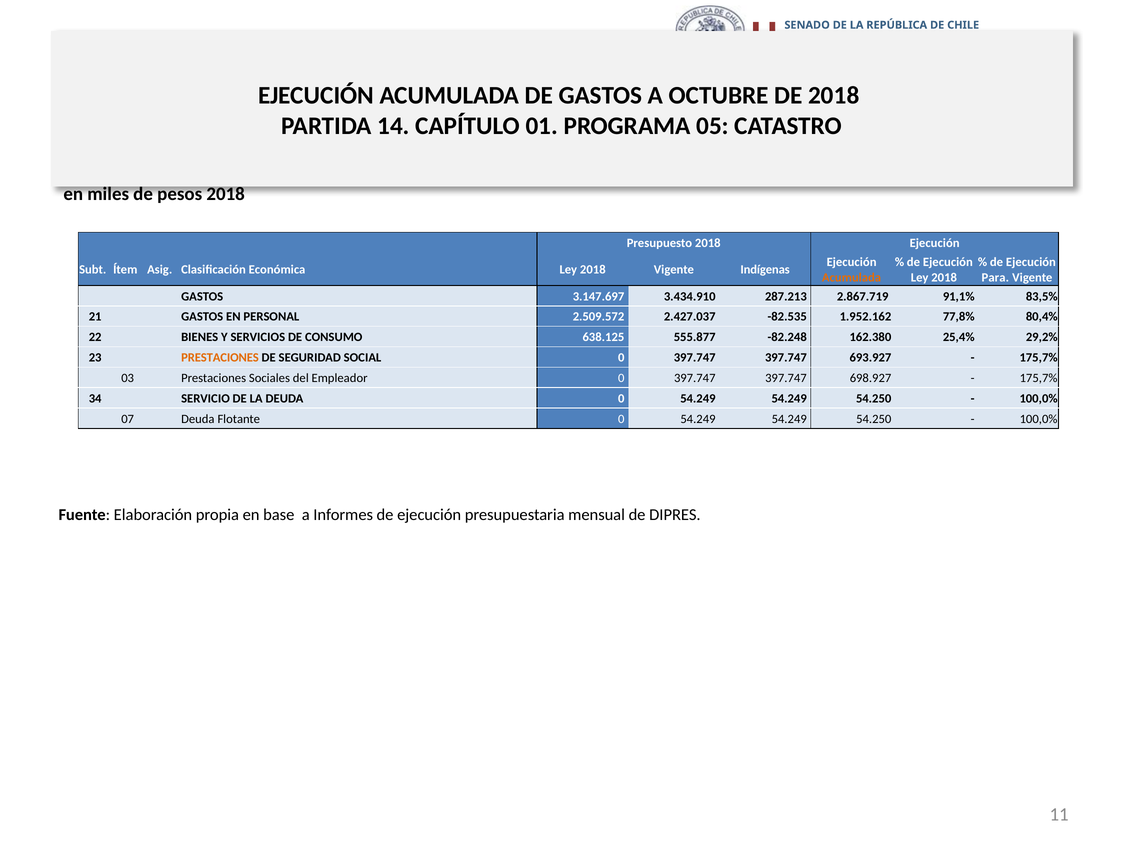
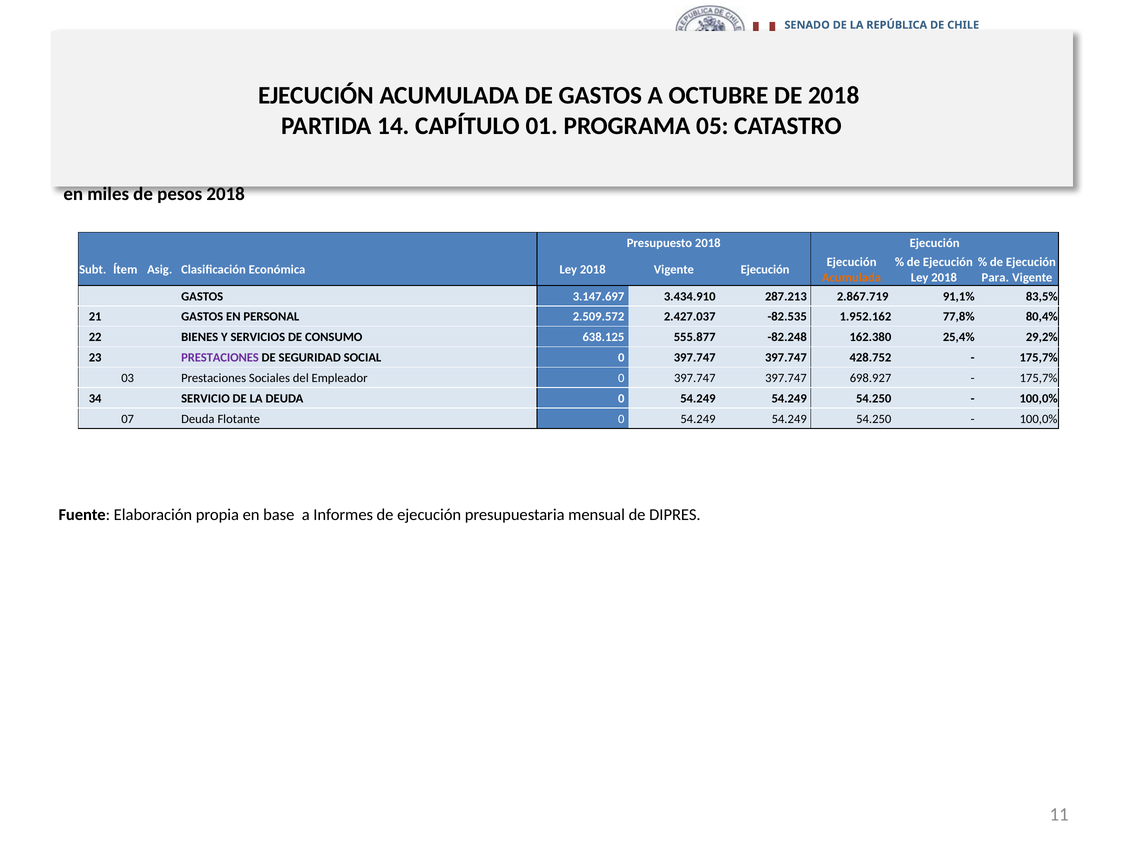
Vigente Indígenas: Indígenas -> Ejecución
PRESTACIONES at (220, 358) colour: orange -> purple
693.927: 693.927 -> 428.752
